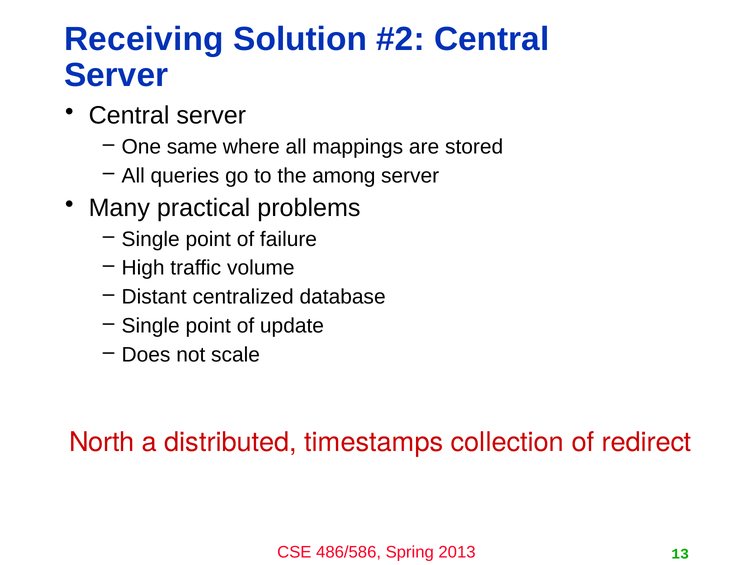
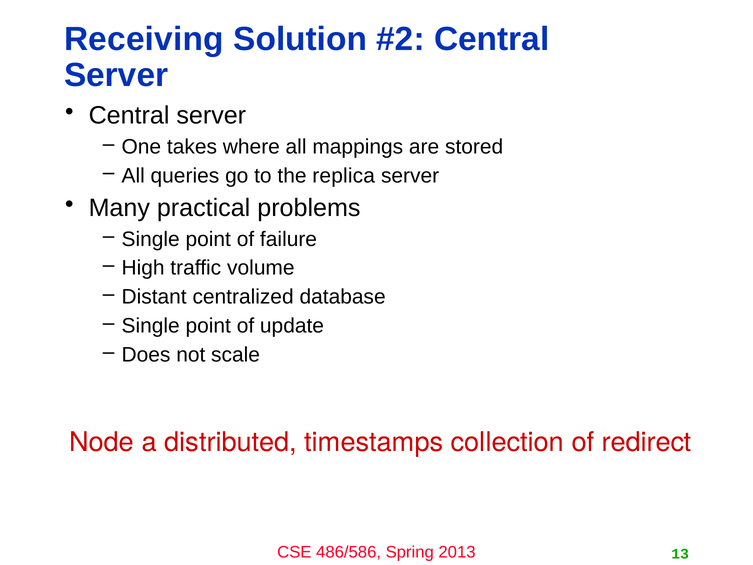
same: same -> takes
among: among -> replica
North: North -> Node
